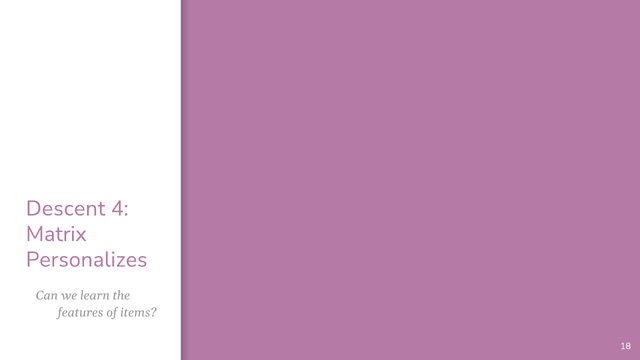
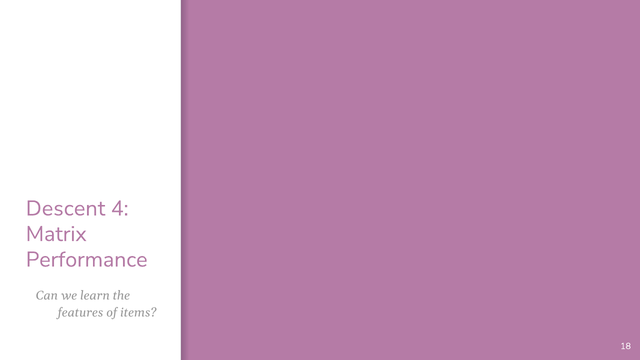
Personalizes: Personalizes -> Performance
